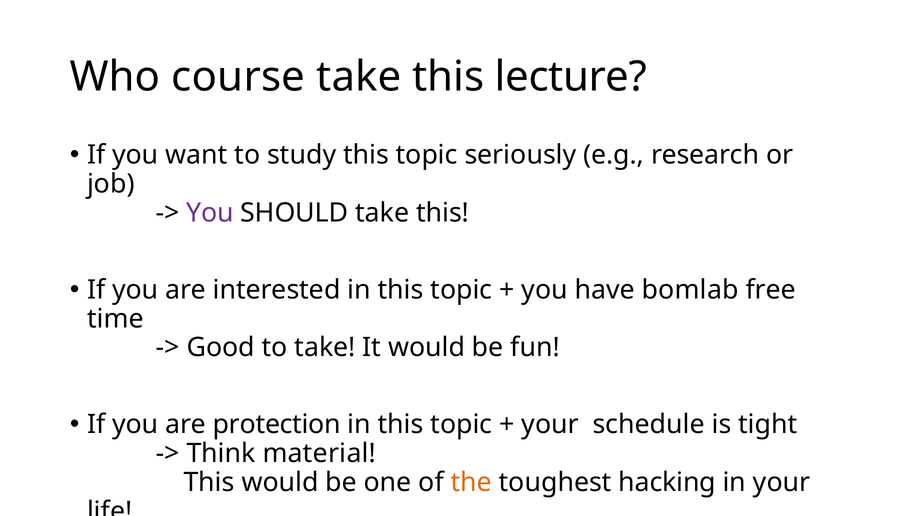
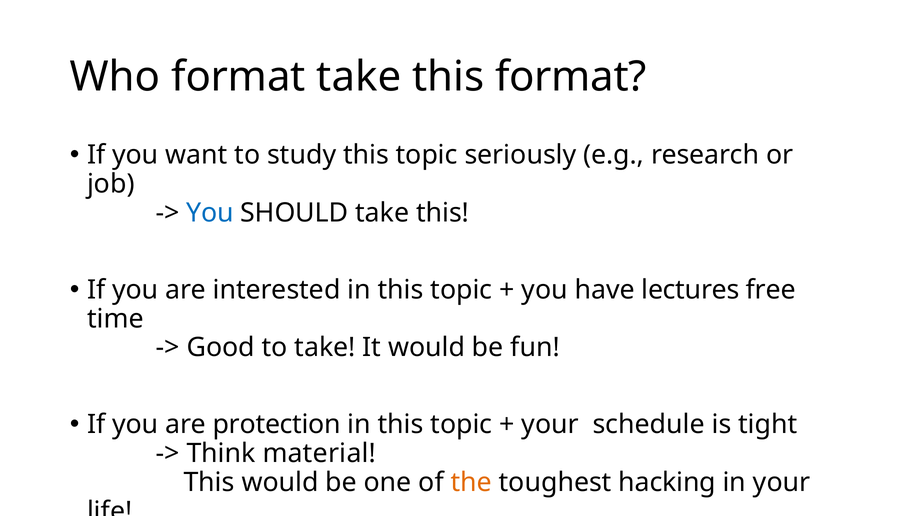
Who course: course -> format
this lecture: lecture -> format
You at (210, 213) colour: purple -> blue
bomlab: bomlab -> lectures
